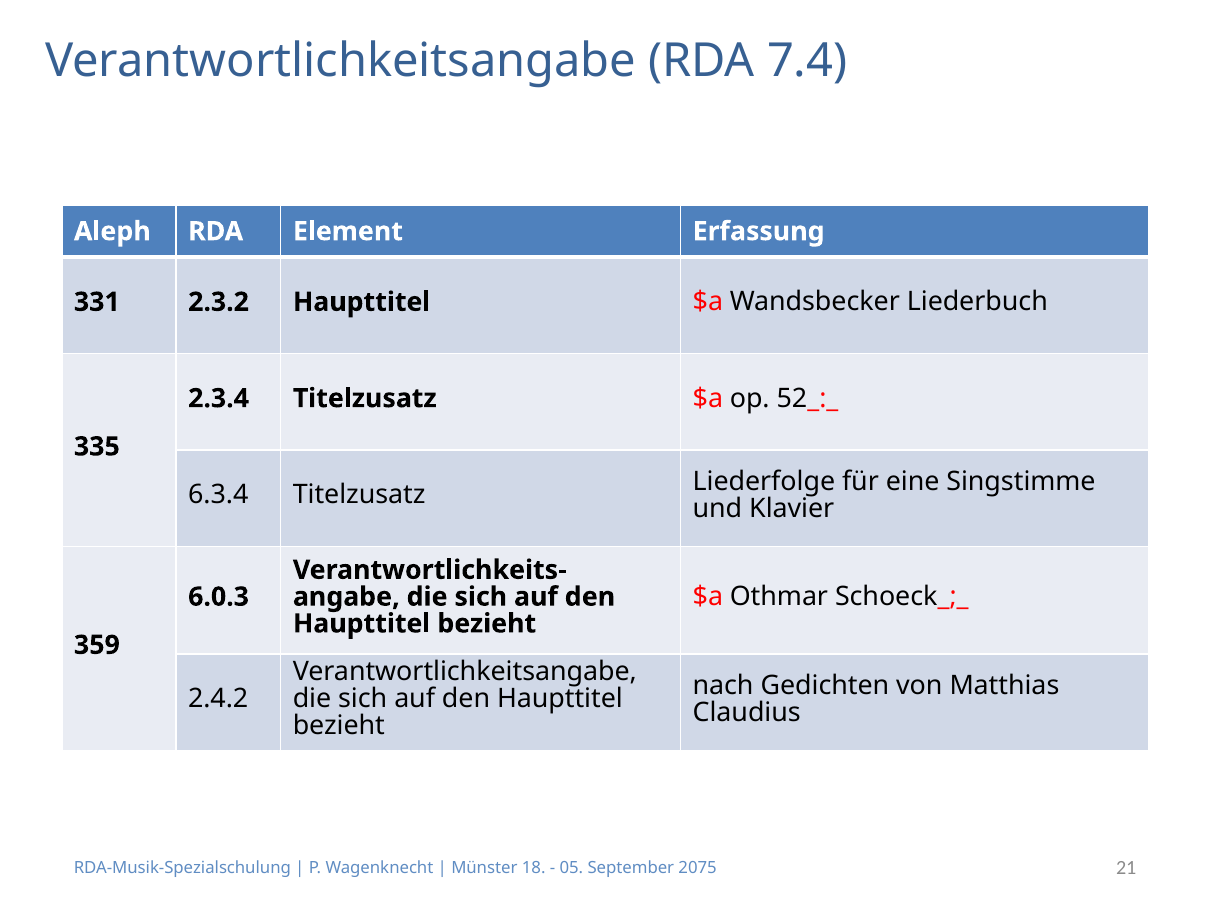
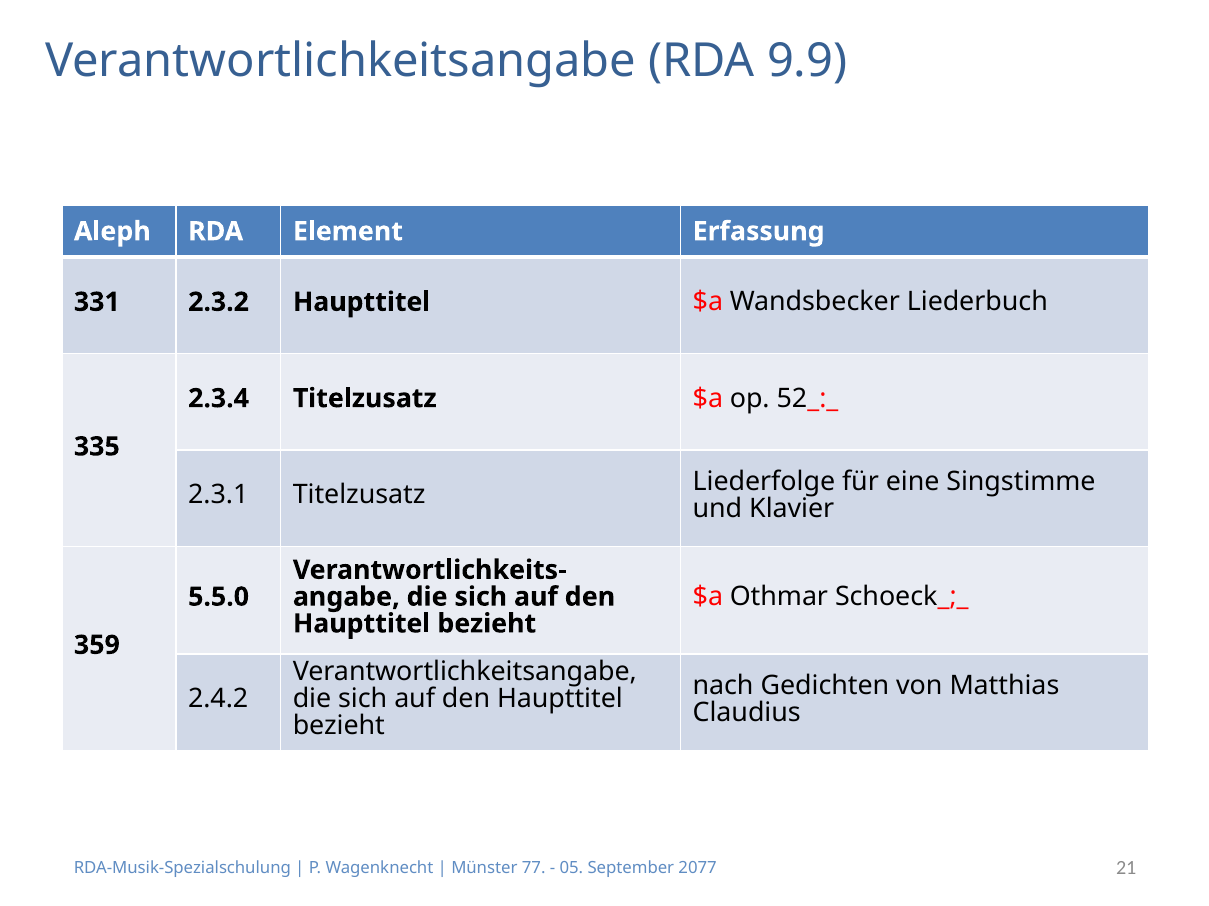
7.4: 7.4 -> 9.9
6.3.4: 6.3.4 -> 2.3.1
6.0.3: 6.0.3 -> 5.5.0
18: 18 -> 77
2075: 2075 -> 2077
